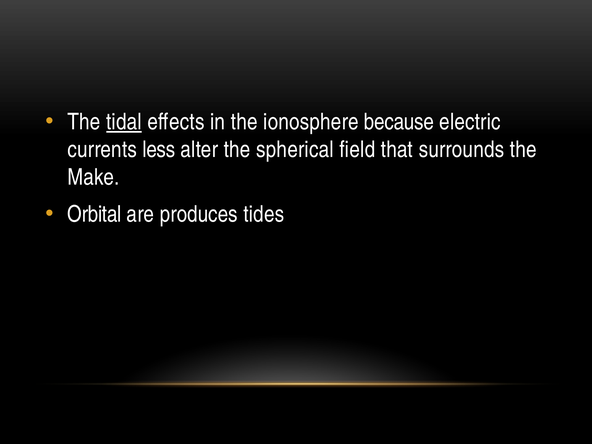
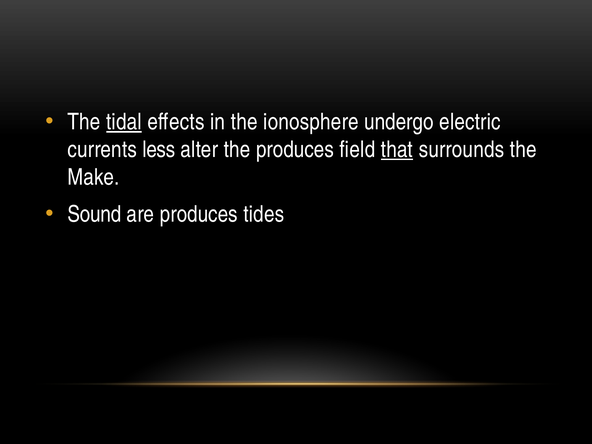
because: because -> undergo
the spherical: spherical -> produces
that underline: none -> present
Orbital: Orbital -> Sound
